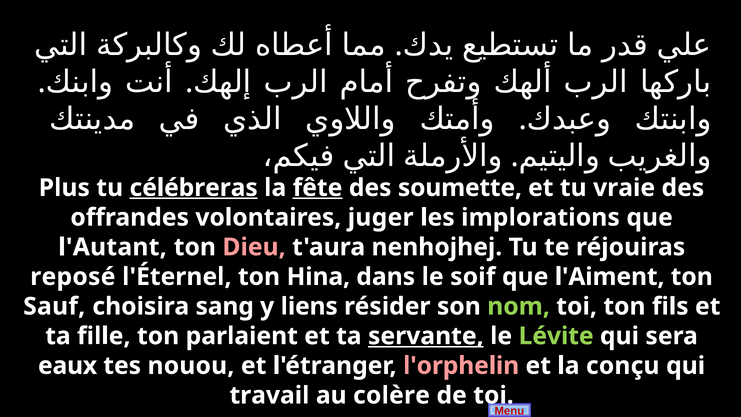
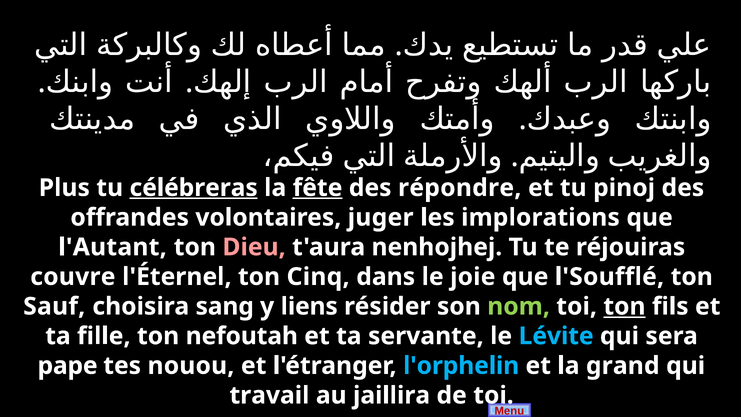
soumette: soumette -> répondre
vraie: vraie -> pinoj
reposé: reposé -> couvre
Hina: Hina -> Cinq
soif: soif -> joie
l'Aiment: l'Aiment -> l'Soufflé
ton at (624, 306) underline: none -> present
parlaient: parlaient -> nefoutah
servante underline: present -> none
Lévite colour: light green -> light blue
eaux: eaux -> pape
l'orphelin colour: pink -> light blue
conçu: conçu -> grand
colère: colère -> jaillira
